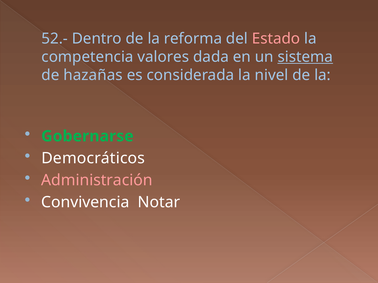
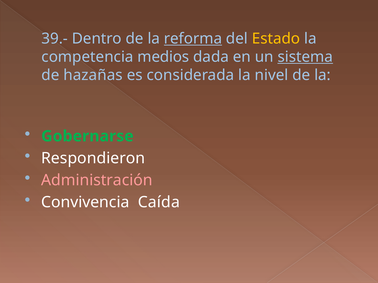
52.-: 52.- -> 39.-
reforma underline: none -> present
Estado colour: pink -> yellow
valores: valores -> medios
Democráticos: Democráticos -> Respondieron
Notar: Notar -> Caída
